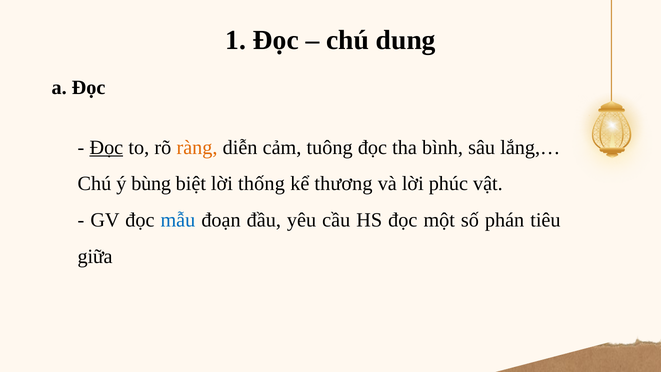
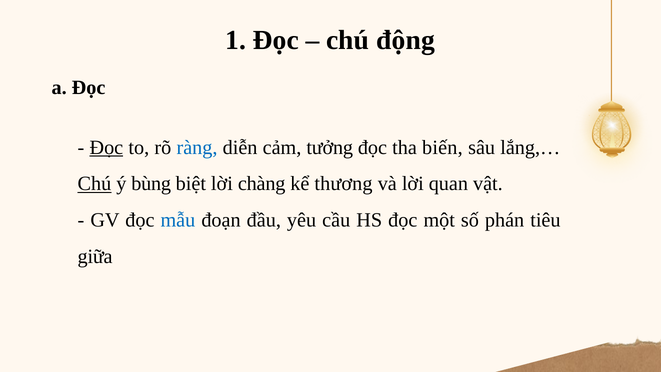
dung: dung -> động
ràng colour: orange -> blue
tuông: tuông -> tưởng
bình: bình -> biến
Chú at (94, 184) underline: none -> present
thống: thống -> chàng
phúc: phúc -> quan
